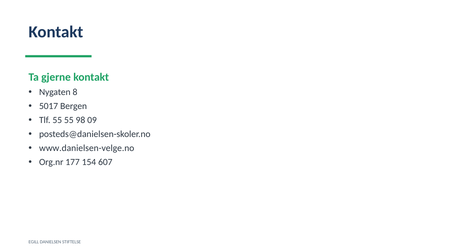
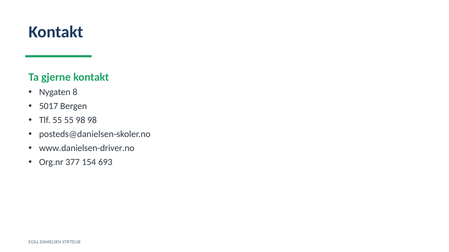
98 09: 09 -> 98
www.danielsen-velge.no: www.danielsen-velge.no -> www.danielsen-driver.no
177: 177 -> 377
607: 607 -> 693
